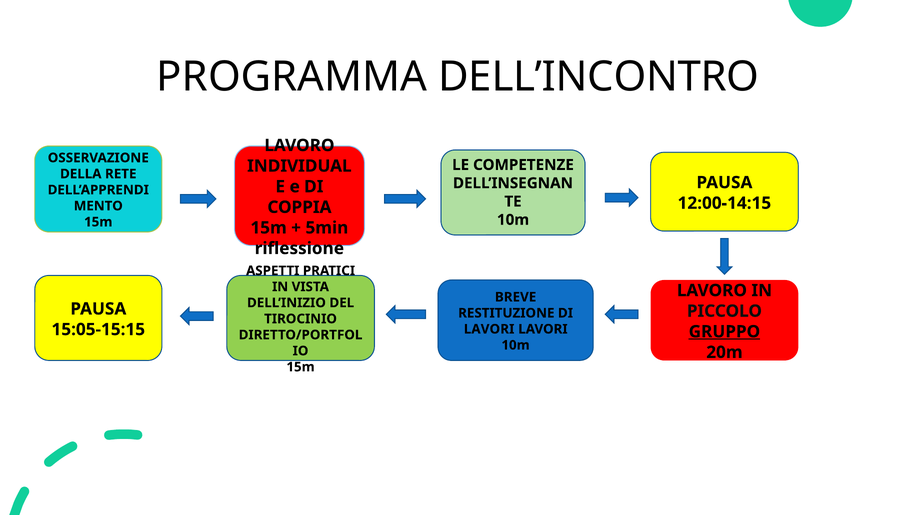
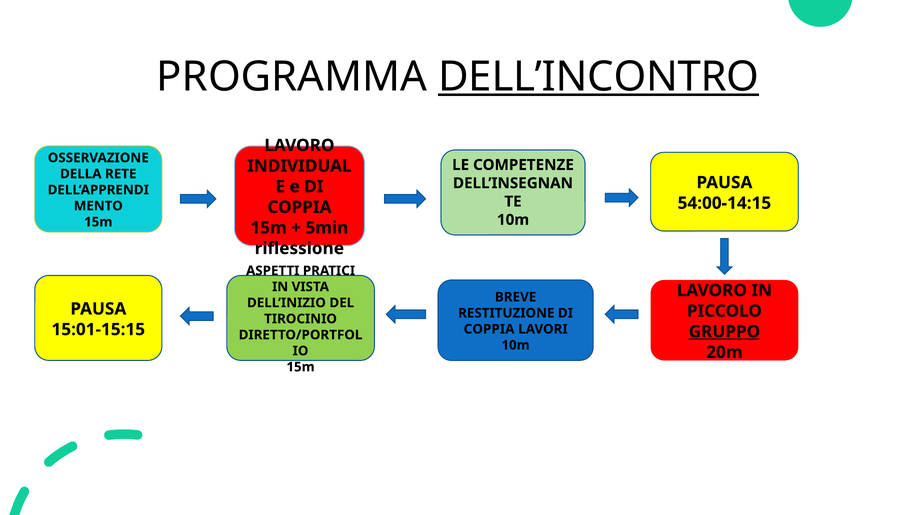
DELL’INCONTRO underline: none -> present
12:00-14:15: 12:00-14:15 -> 54:00-14:15
15:05-15:15: 15:05-15:15 -> 15:01-15:15
LAVORI at (489, 329): LAVORI -> COPPIA
